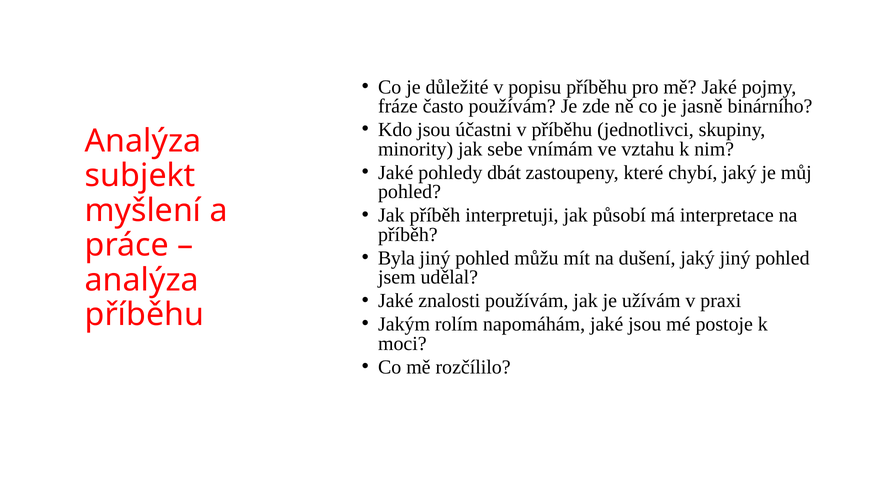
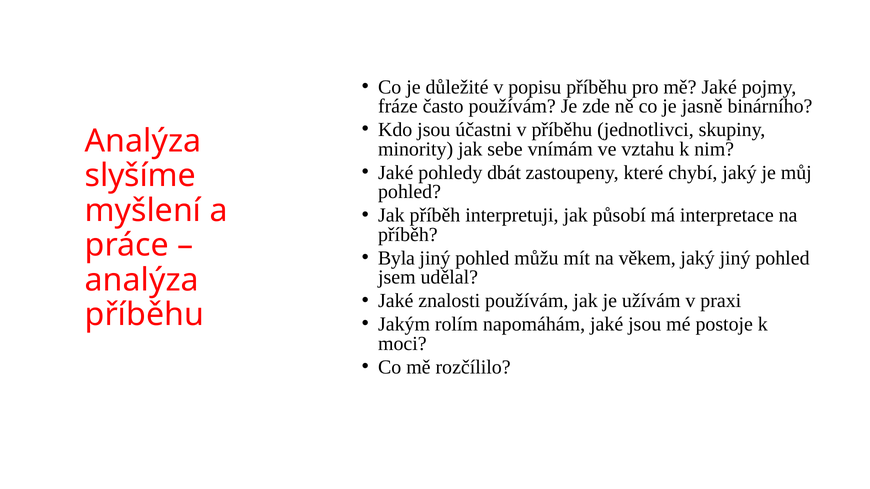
subjekt: subjekt -> slyšíme
dušení: dušení -> věkem
